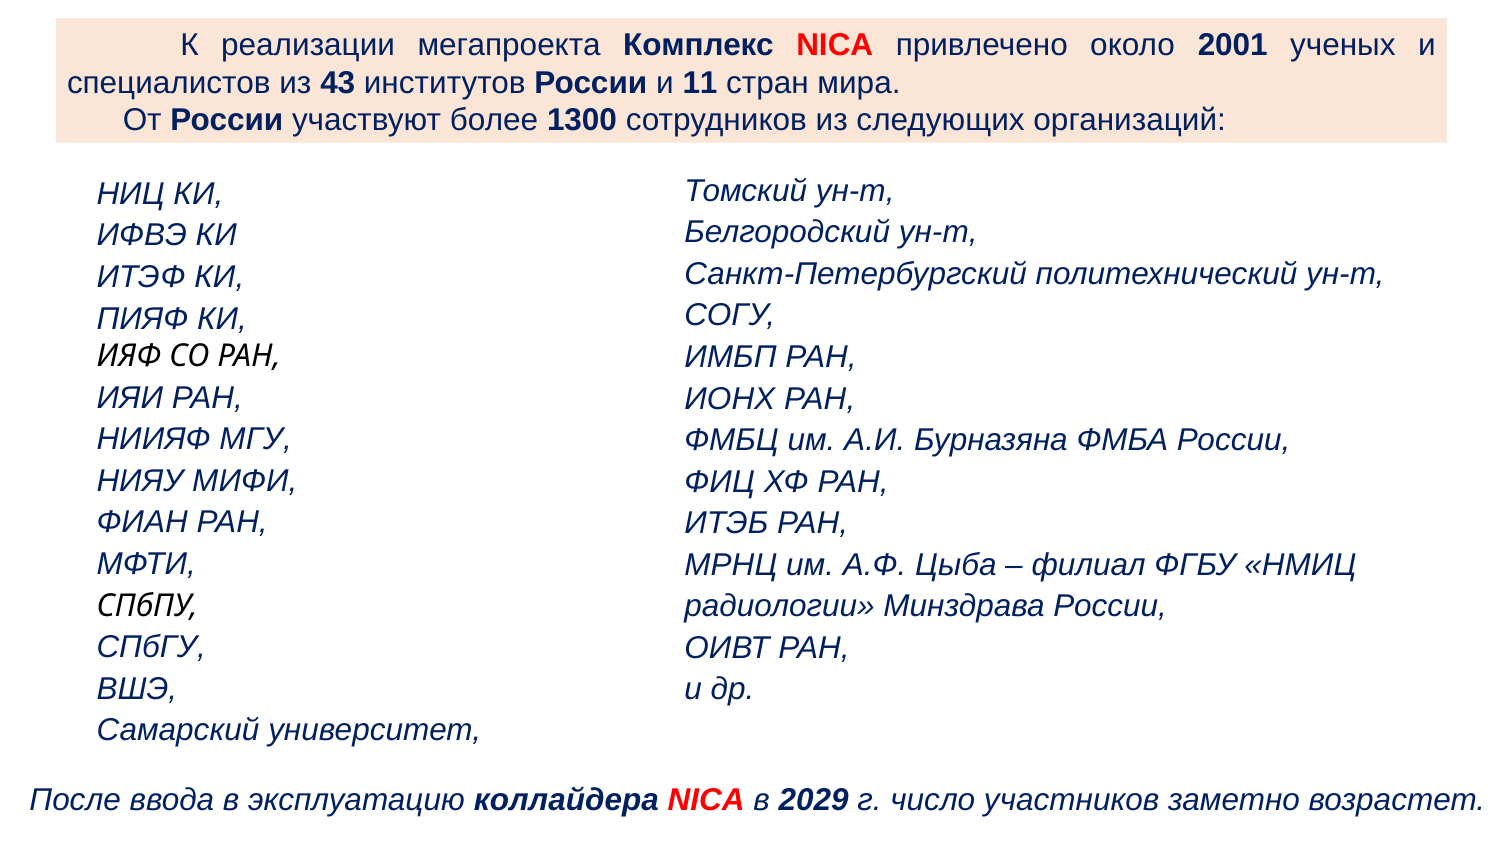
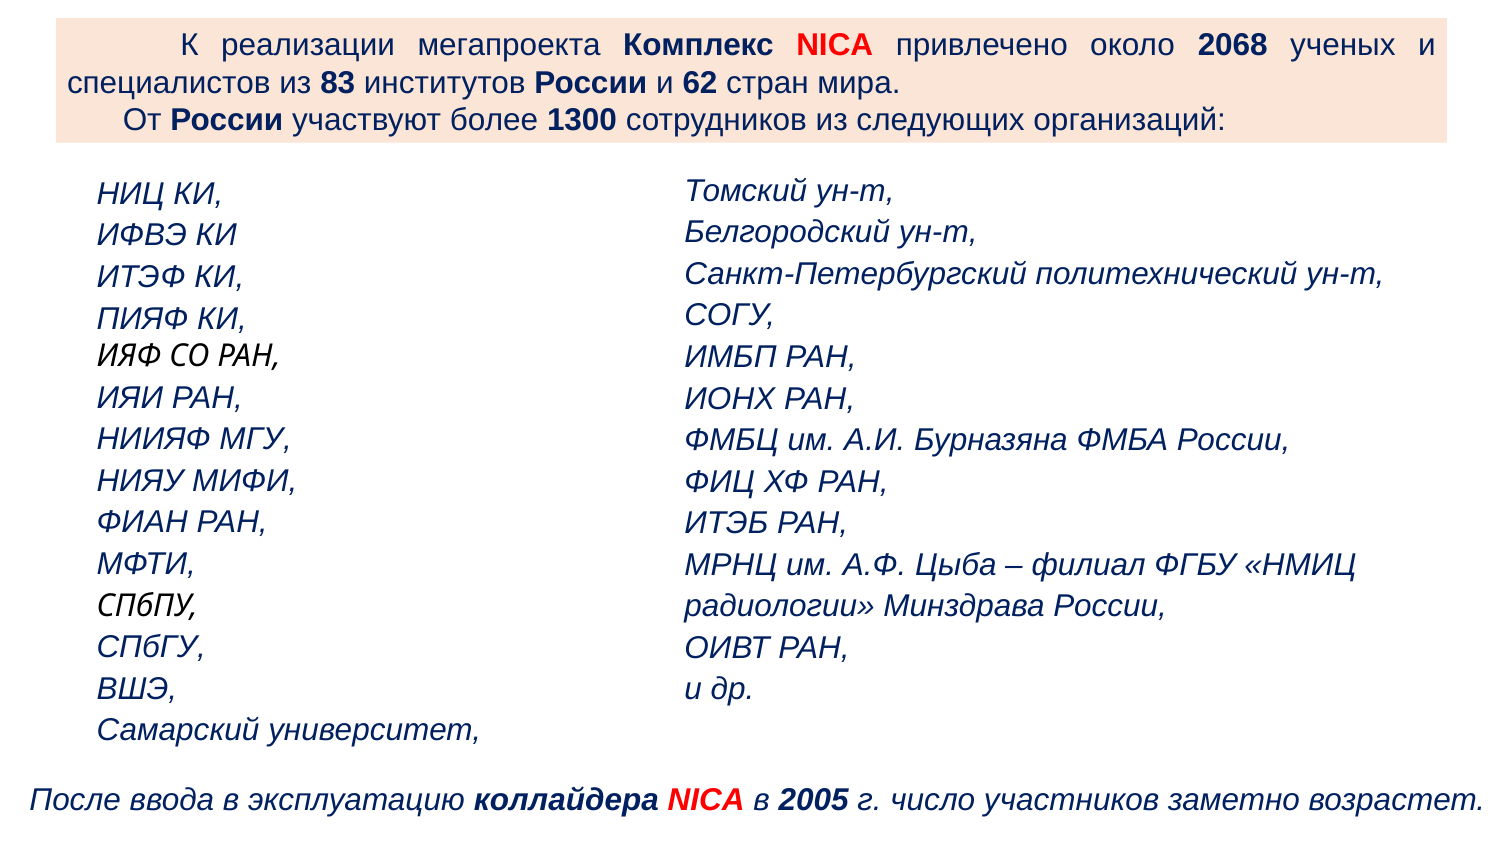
2001: 2001 -> 2068
43: 43 -> 83
11: 11 -> 62
2029: 2029 -> 2005
